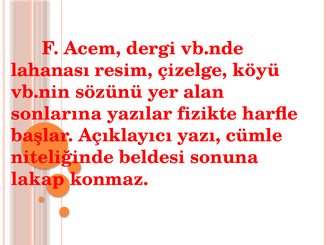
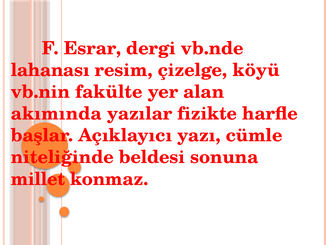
Acem: Acem -> Esrar
sözünü: sözünü -> fakülte
sonlarına: sonlarına -> akımında
lakap: lakap -> millet
